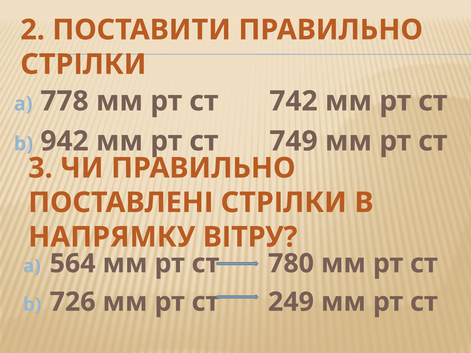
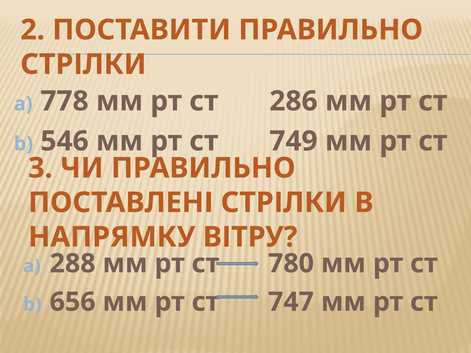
742: 742 -> 286
942: 942 -> 546
564: 564 -> 288
726: 726 -> 656
249: 249 -> 747
